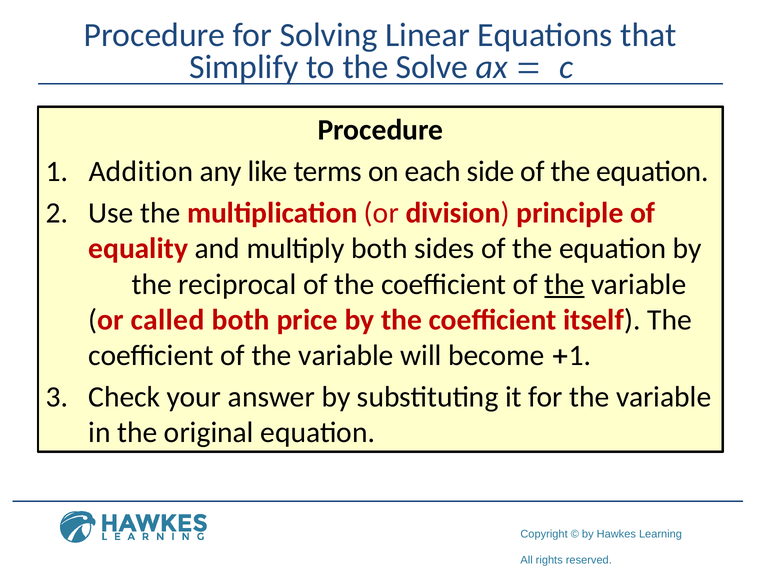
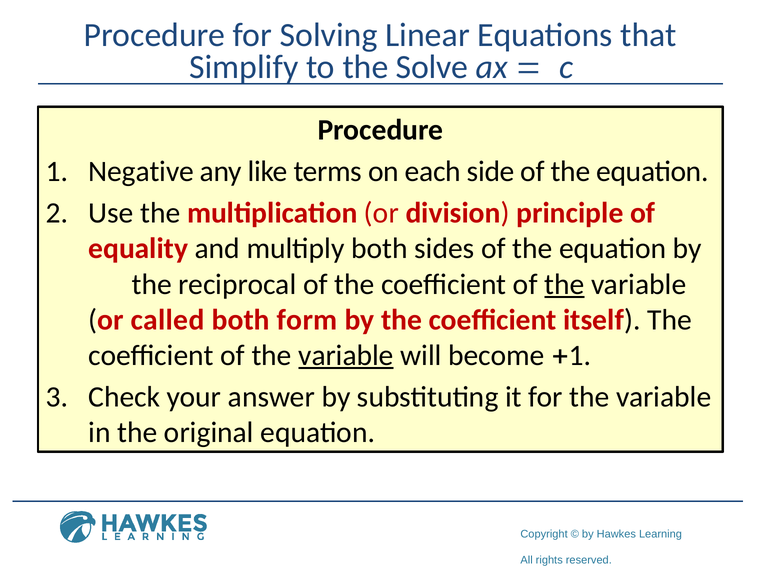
Addition: Addition -> Negative
price: price -> form
variable at (346, 355) underline: none -> present
